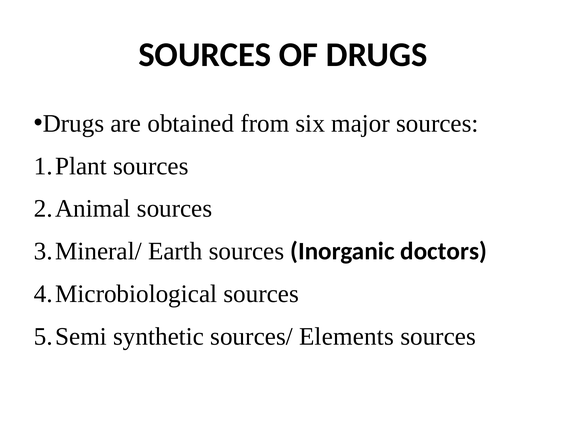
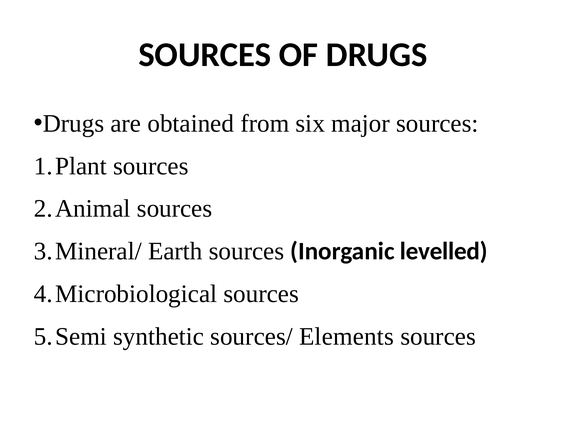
doctors: doctors -> levelled
